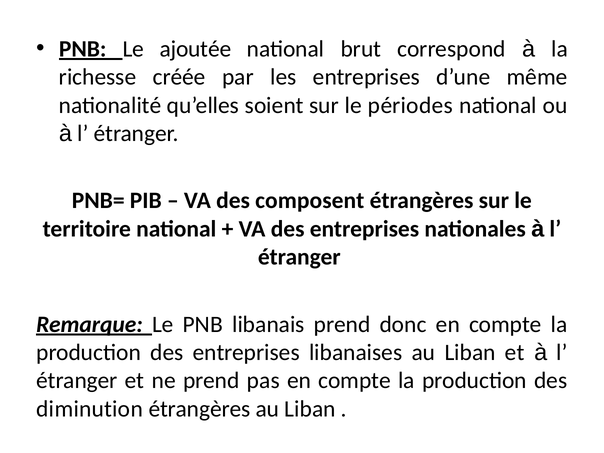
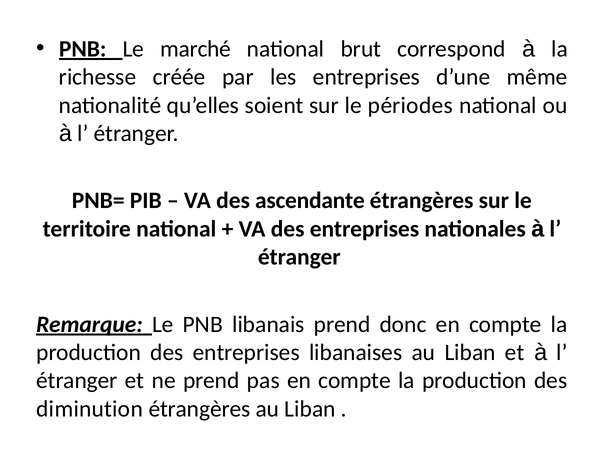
ajoutée: ajoutée -> marché
composent: composent -> ascendante
